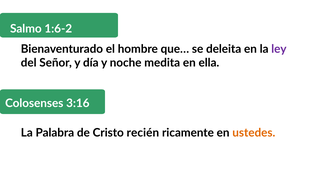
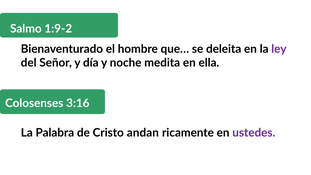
1:6-2: 1:6-2 -> 1:9-2
recién: recién -> andan
ustedes colour: orange -> purple
